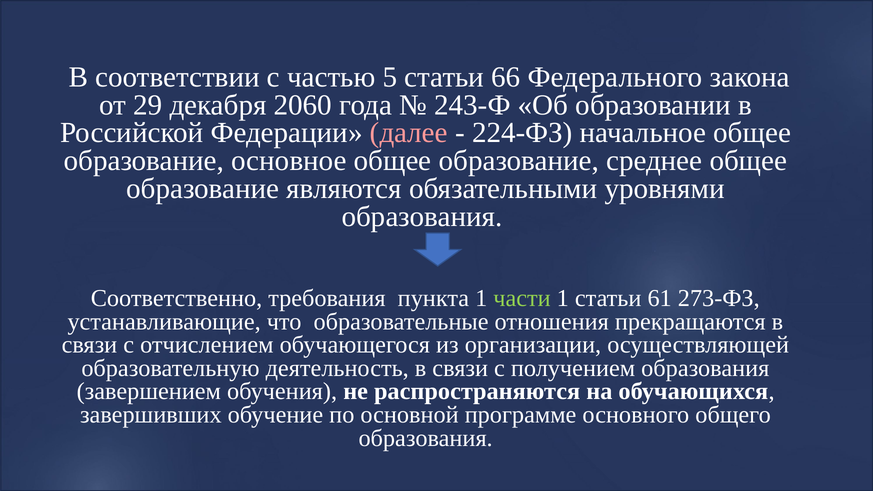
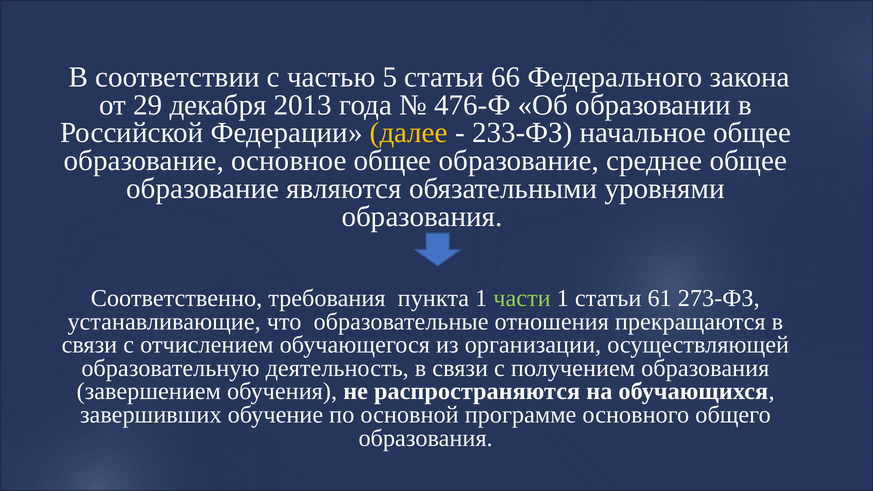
2060: 2060 -> 2013
243-Ф: 243-Ф -> 476-Ф
далее colour: pink -> yellow
224-ФЗ: 224-ФЗ -> 233-ФЗ
